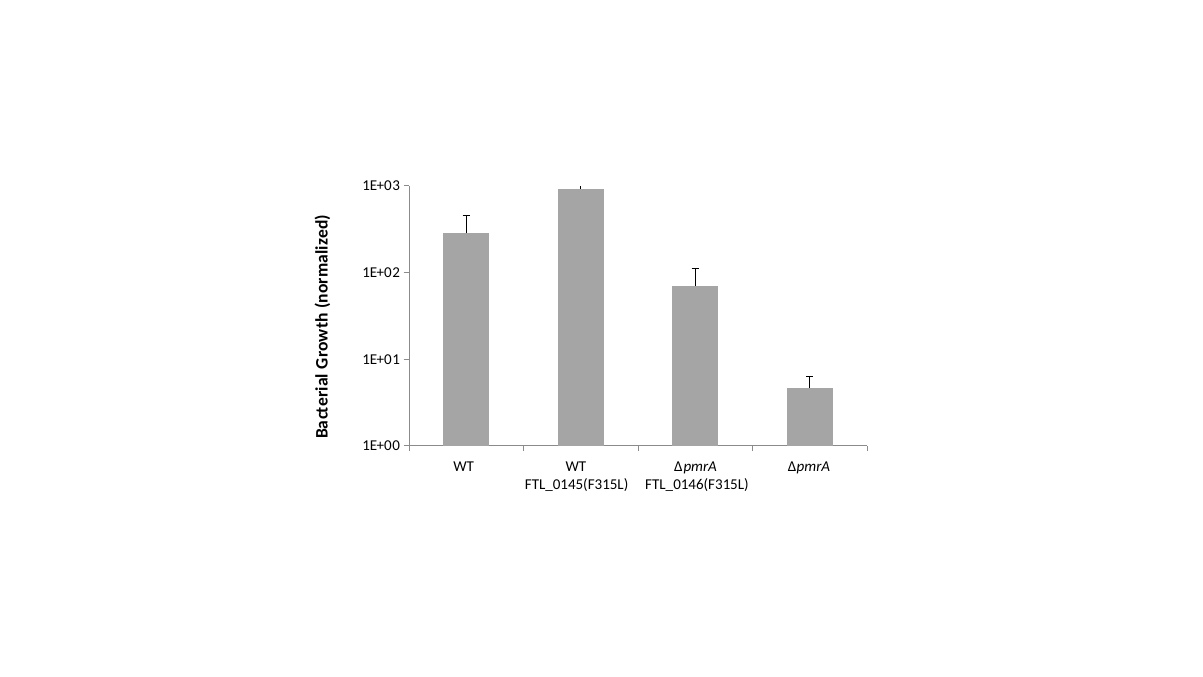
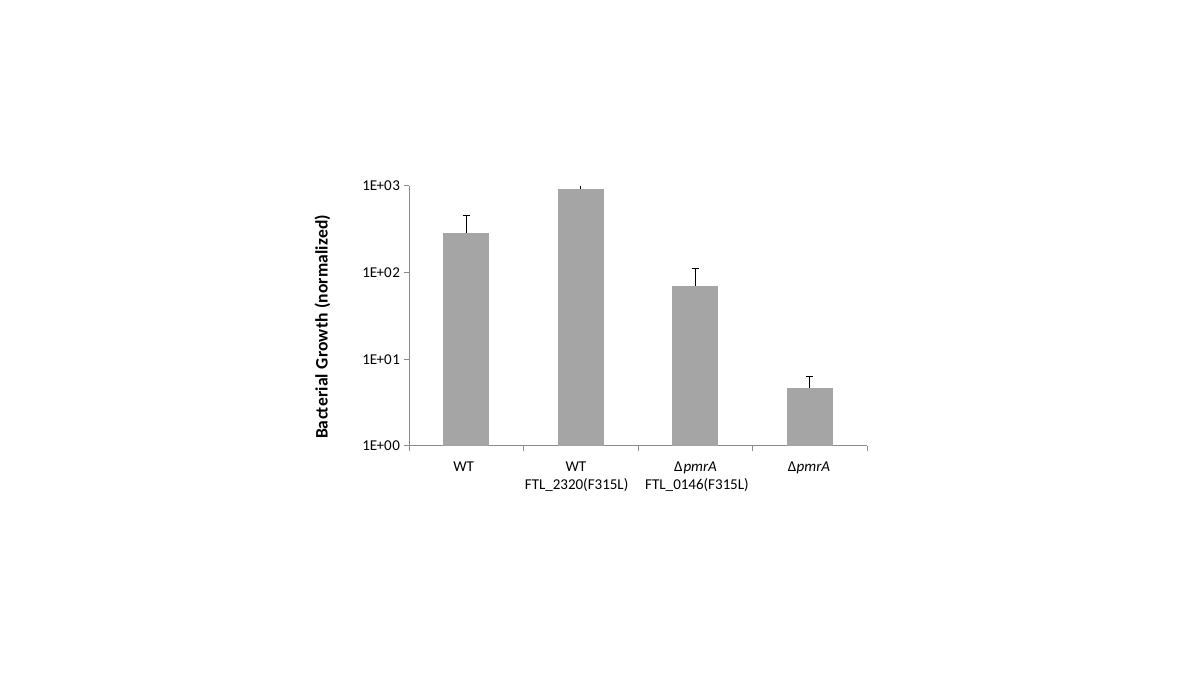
FTL_0145(F315L: FTL_0145(F315L -> FTL_2320(F315L
